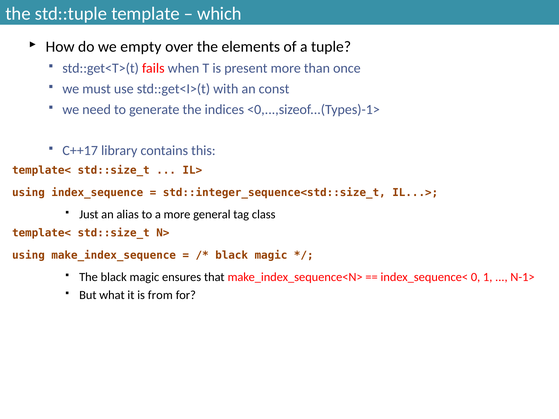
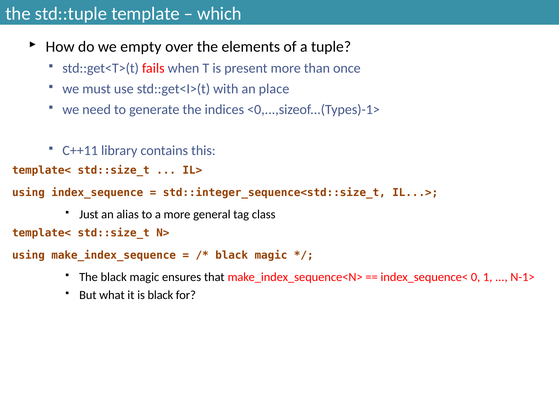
const: const -> place
C++17: C++17 -> C++11
is from: from -> black
